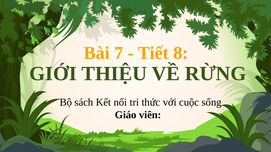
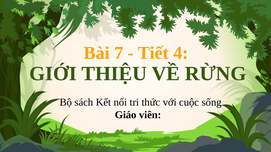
8: 8 -> 4
